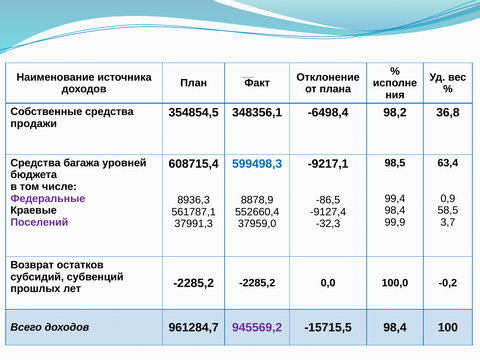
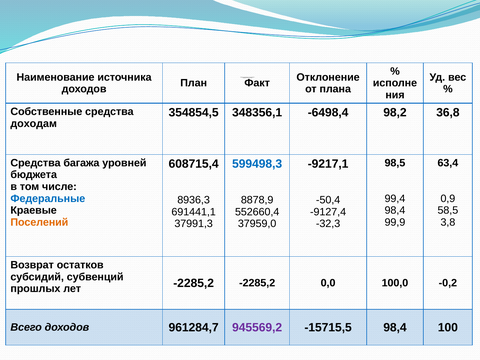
продажи at (34, 124): продажи -> доходам
Федеральные colour: purple -> blue
-86,5: -86,5 -> -50,4
561787,1: 561787,1 -> 691441,1
Поселений colour: purple -> orange
3,7: 3,7 -> 3,8
